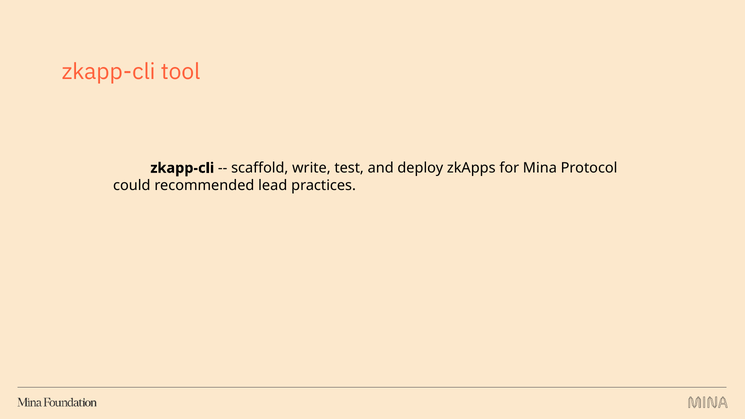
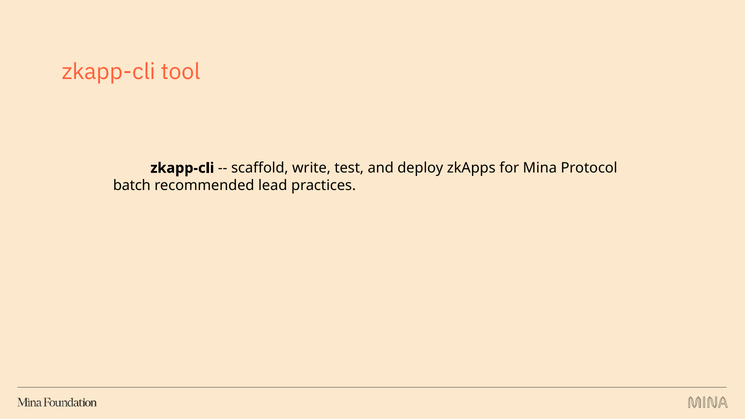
could: could -> batch
